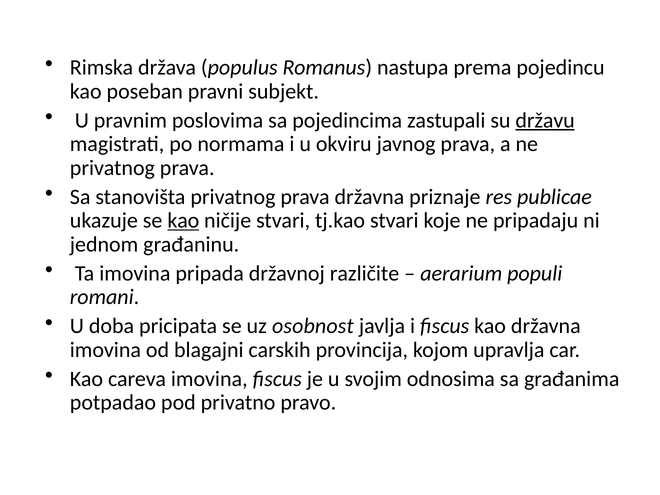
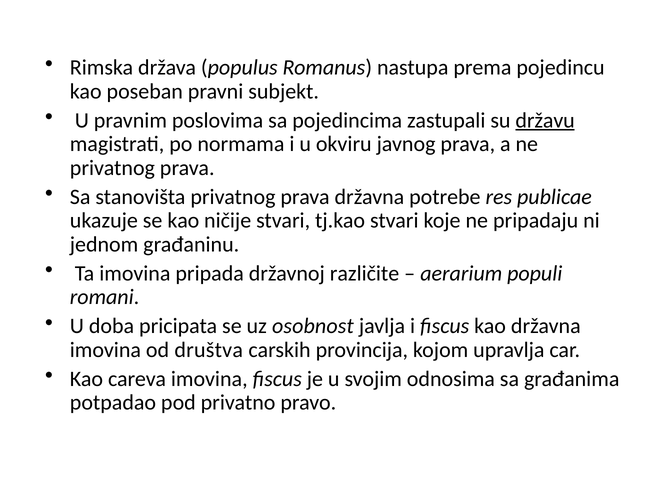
priznaje: priznaje -> potrebe
kao at (183, 221) underline: present -> none
blagajni: blagajni -> društva
